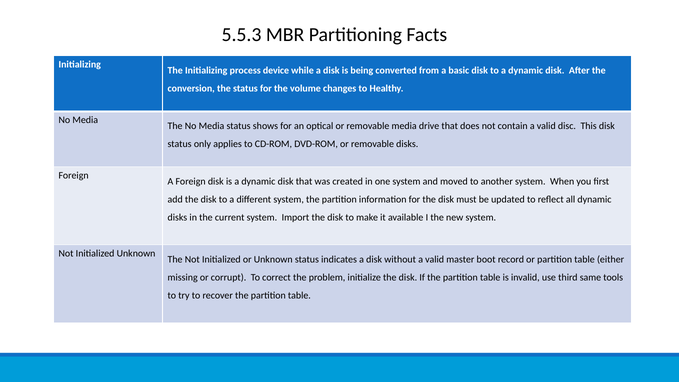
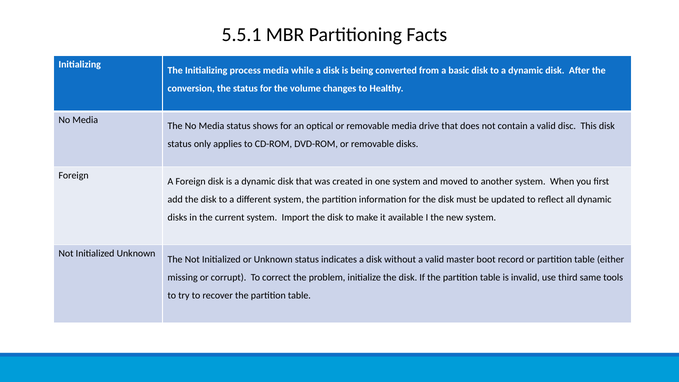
5.5.3: 5.5.3 -> 5.5.1
process device: device -> media
